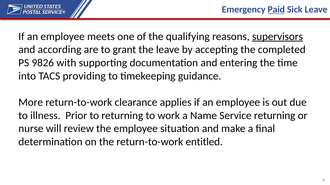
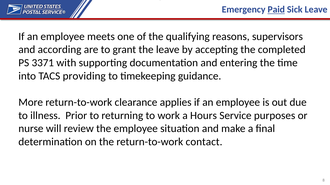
supervisors underline: present -> none
9826: 9826 -> 3371
Name: Name -> Hours
Service returning: returning -> purposes
entitled: entitled -> contact
